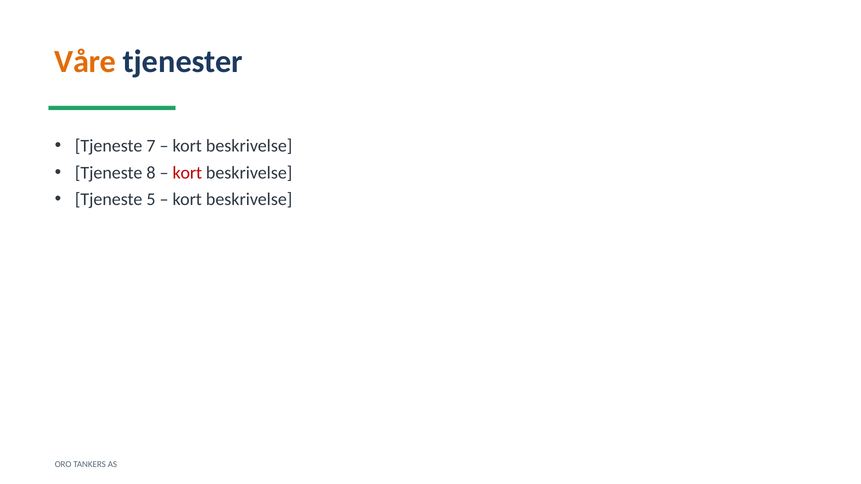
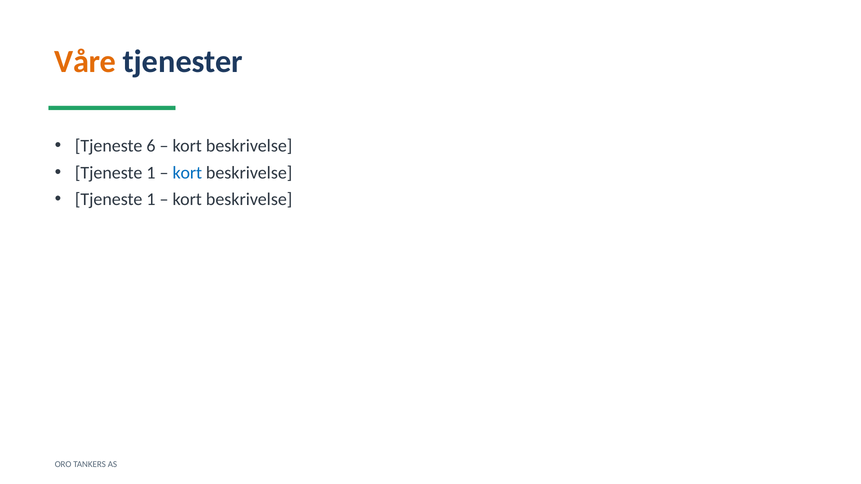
7: 7 -> 6
8 at (151, 173): 8 -> 1
kort at (187, 173) colour: red -> blue
5 at (151, 200): 5 -> 1
